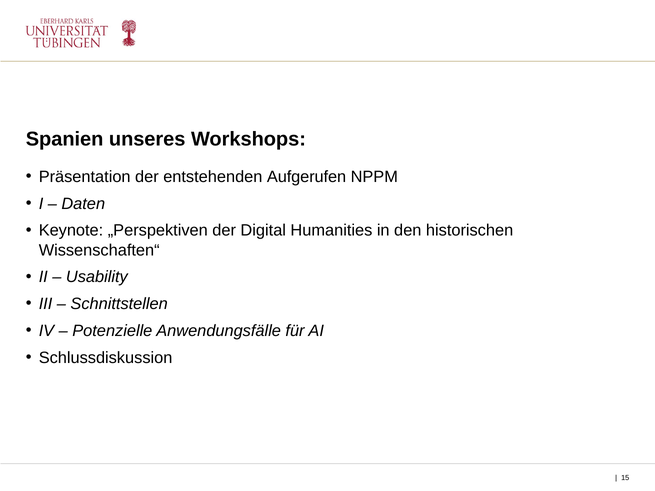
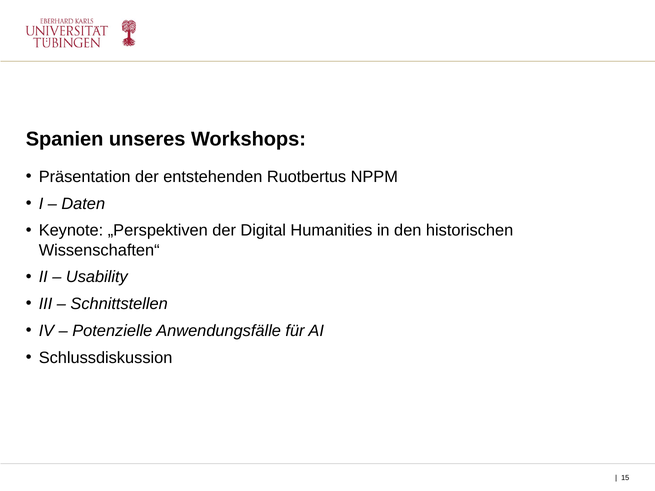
Aufgerufen: Aufgerufen -> Ruotbertus
